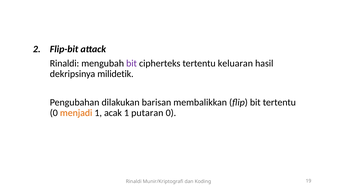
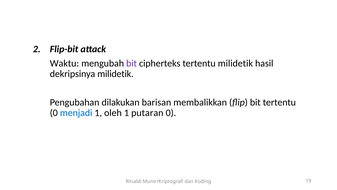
Rinaldi at (65, 63): Rinaldi -> Waktu
tertentu keluaran: keluaran -> milidetik
menjadi colour: orange -> blue
acak: acak -> oleh
